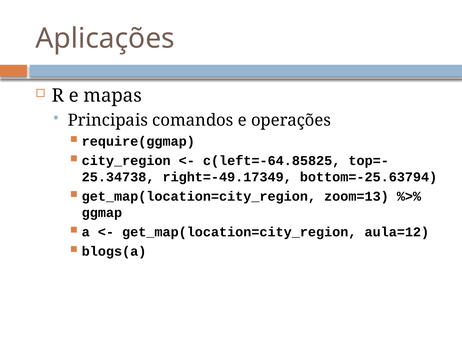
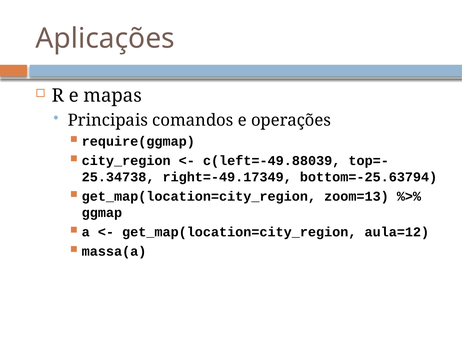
c(left=-64.85825: c(left=-64.85825 -> c(left=-49.88039
blogs(a: blogs(a -> massa(a
